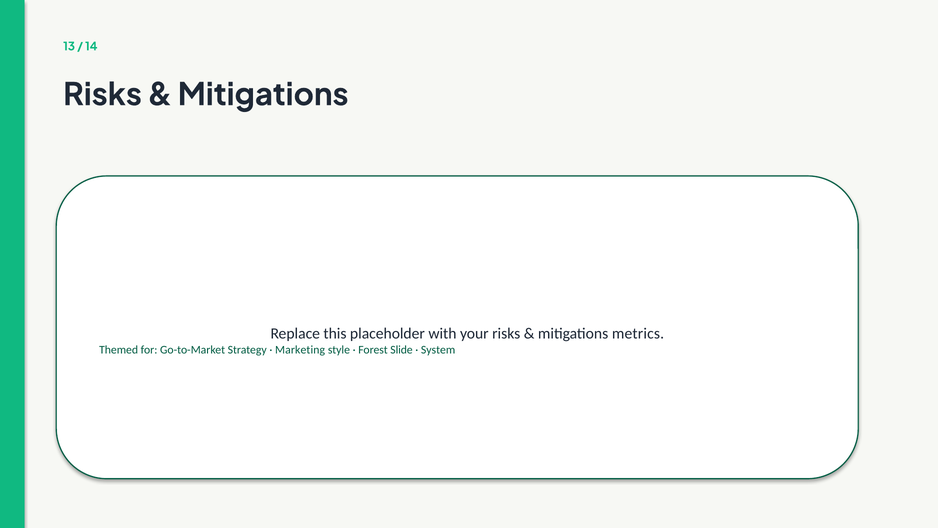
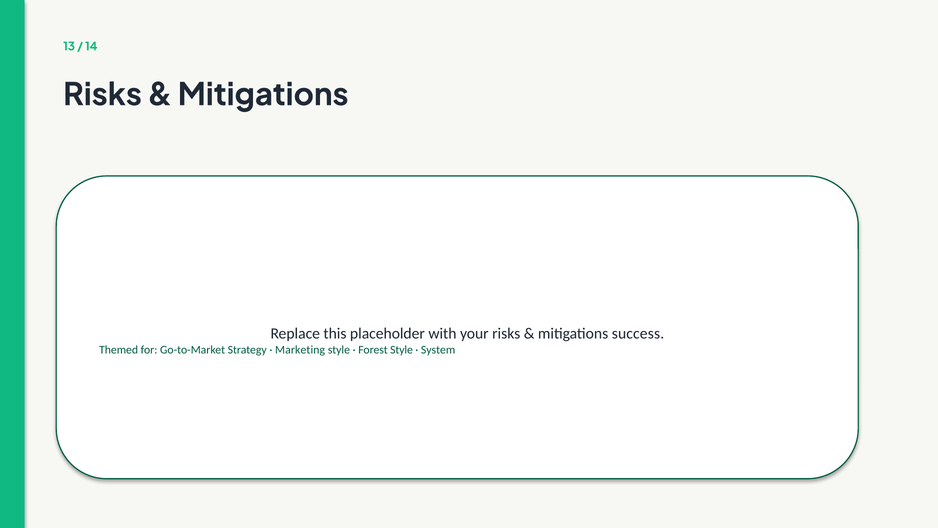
metrics: metrics -> success
Forest Slide: Slide -> Style
